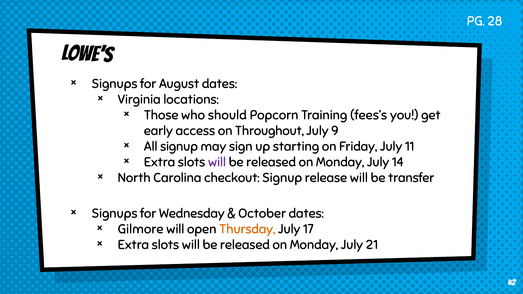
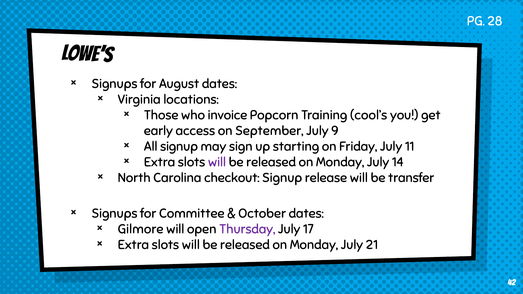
should: should -> invoice
fees’s: fees’s -> cool’s
Throughout: Throughout -> September
Wednesday: Wednesday -> Committee
Thursday colour: orange -> purple
